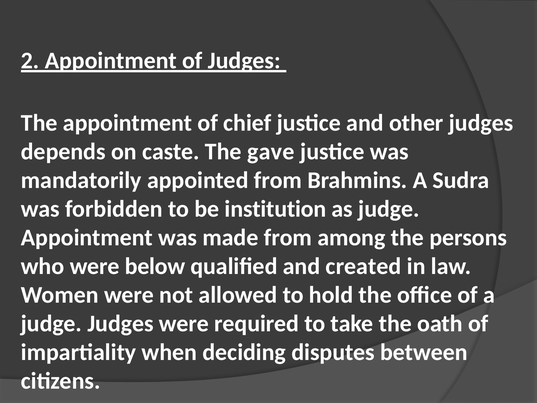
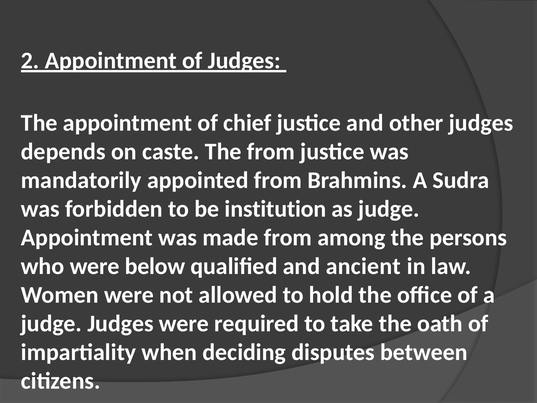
The gave: gave -> from
created: created -> ancient
